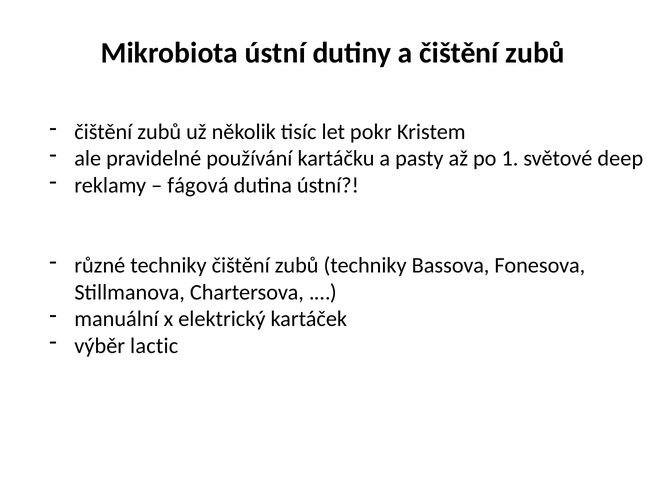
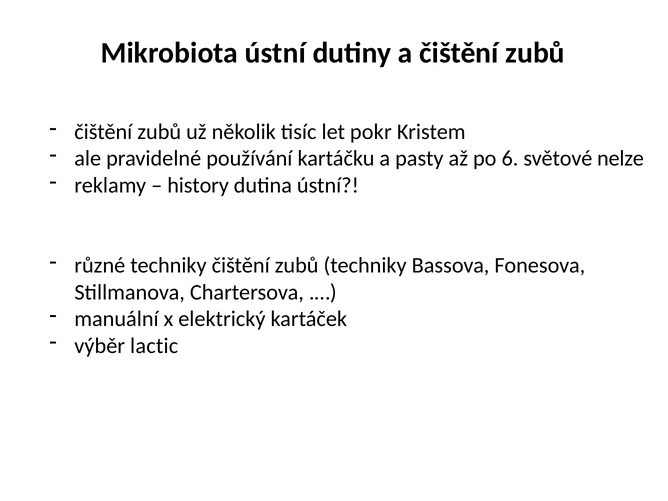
1: 1 -> 6
deep: deep -> nelze
fágová: fágová -> history
